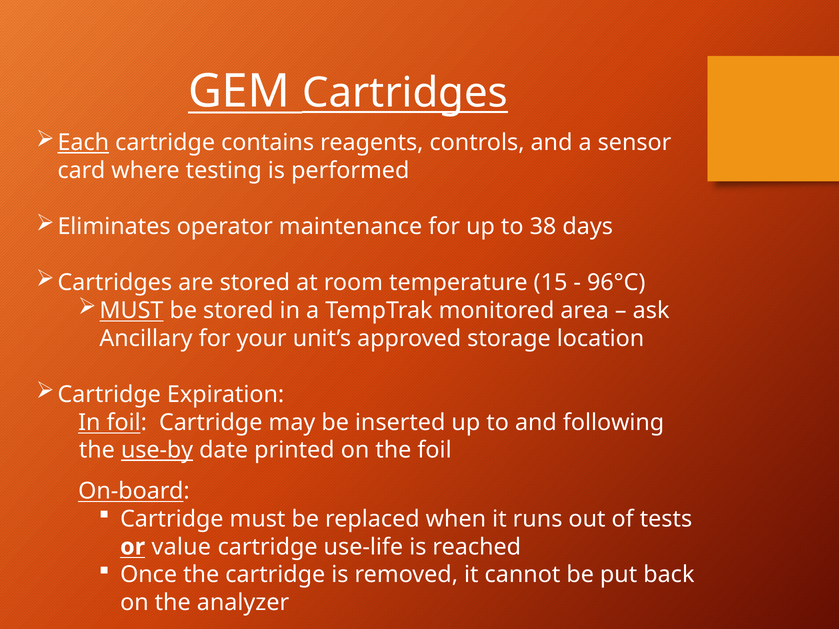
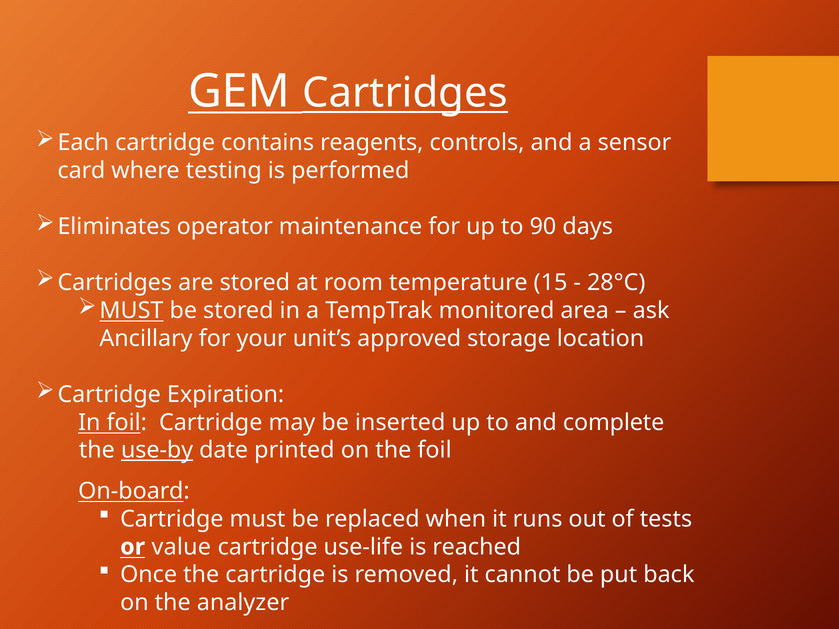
Each underline: present -> none
38: 38 -> 90
96°C: 96°C -> 28°C
following: following -> complete
